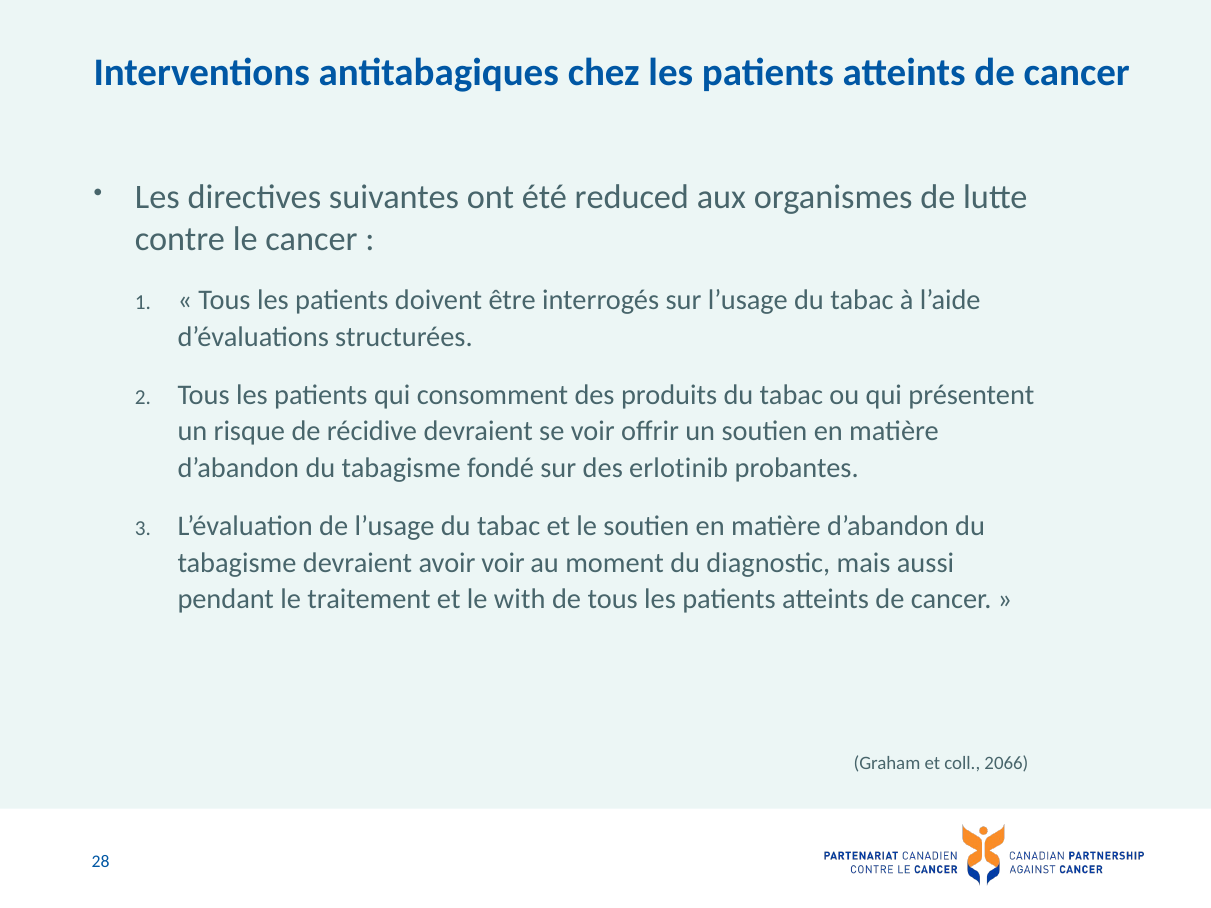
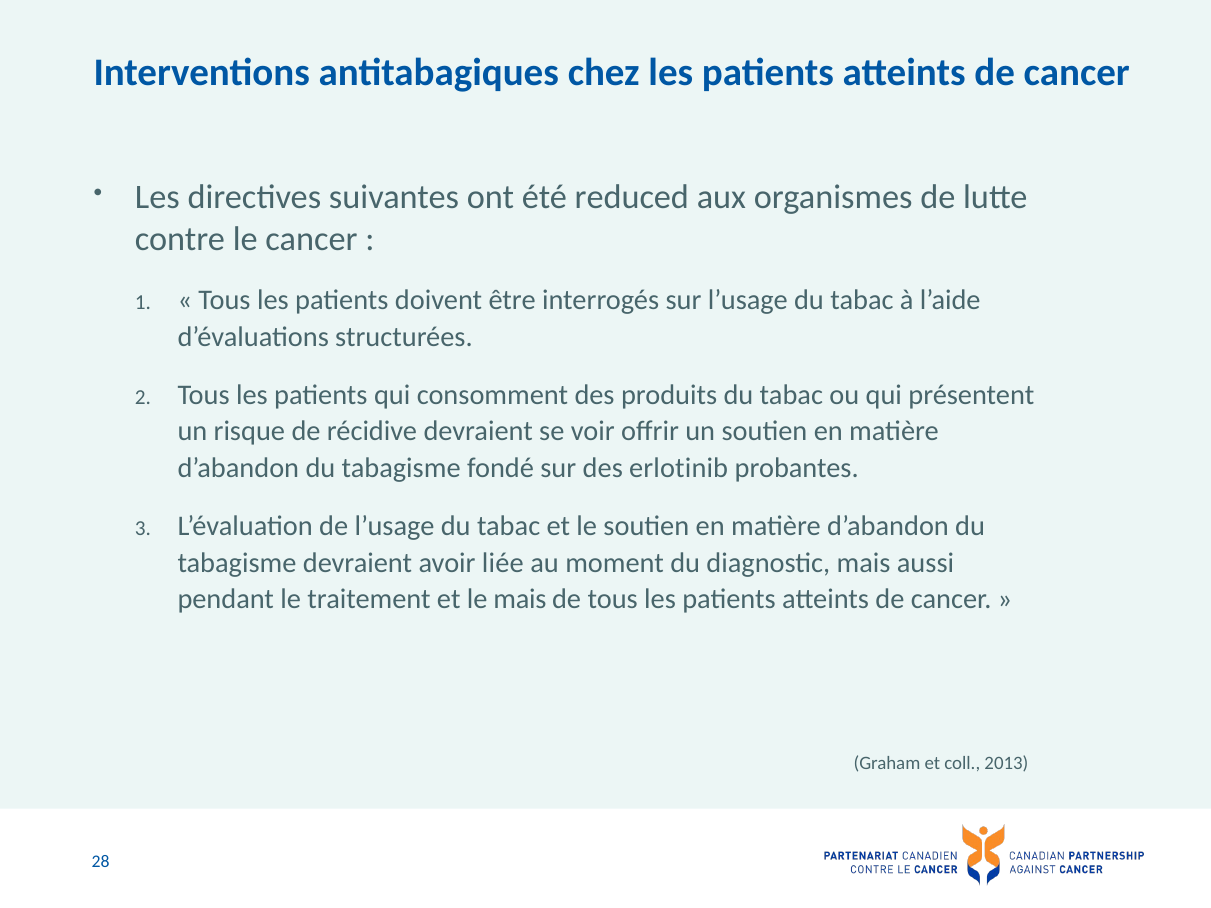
avoir voir: voir -> liée
le with: with -> mais
2066: 2066 -> 2013
